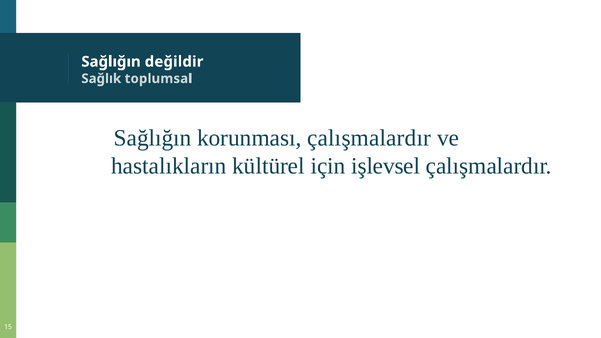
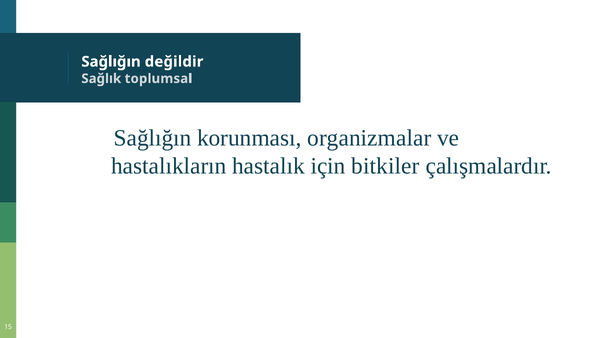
korunması çalışmalardır: çalışmalardır -> organizmalar
kültürel: kültürel -> hastalık
işlevsel: işlevsel -> bitkiler
